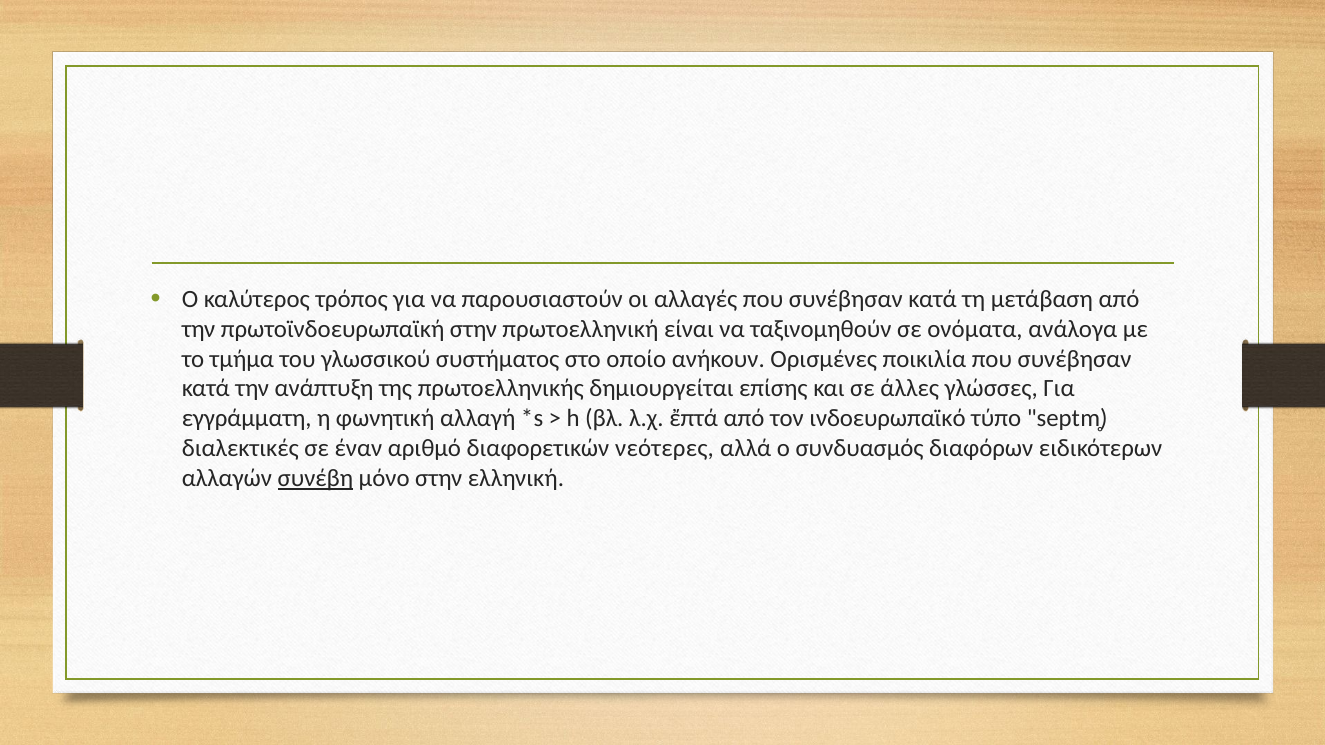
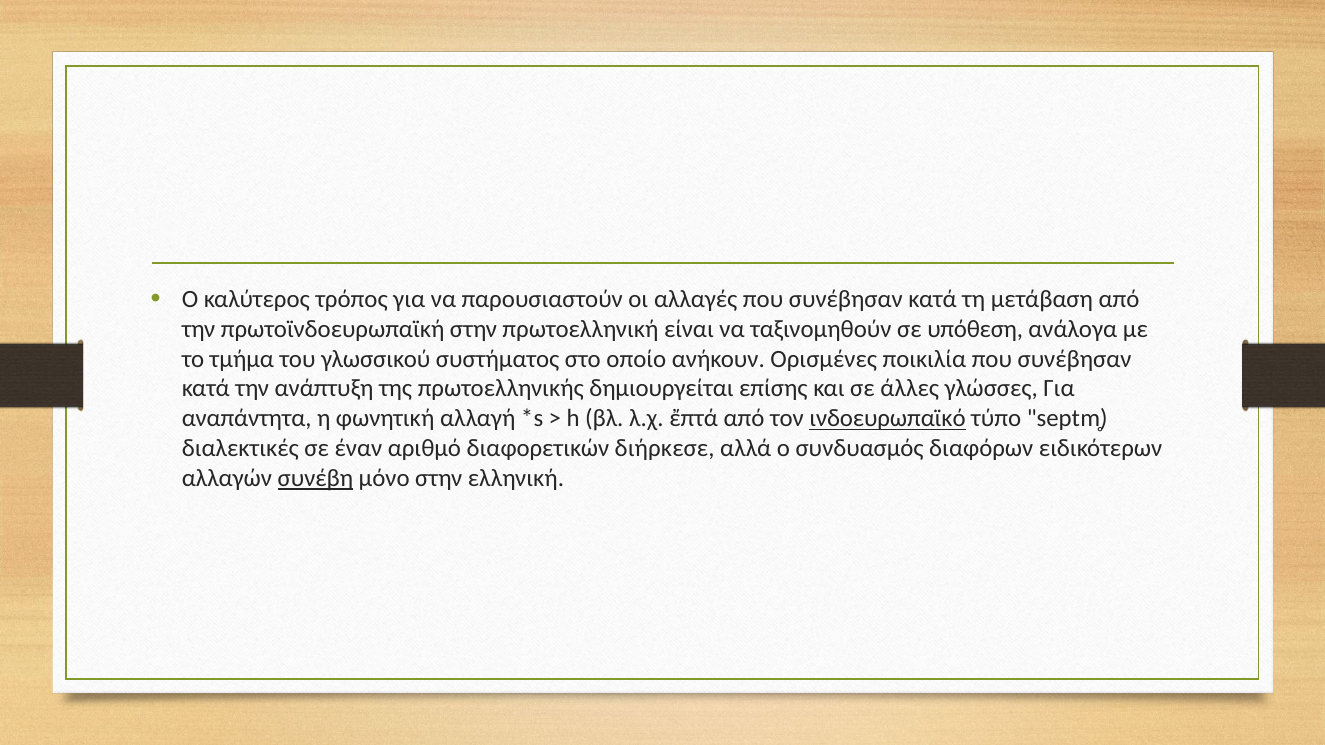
ονόματα: ονόματα -> υπόθεση
εγγράμματη: εγγράμματη -> αναπάντητα
ινδοευρωπαϊκό underline: none -> present
νεότερες: νεότερες -> διήρκεσε
